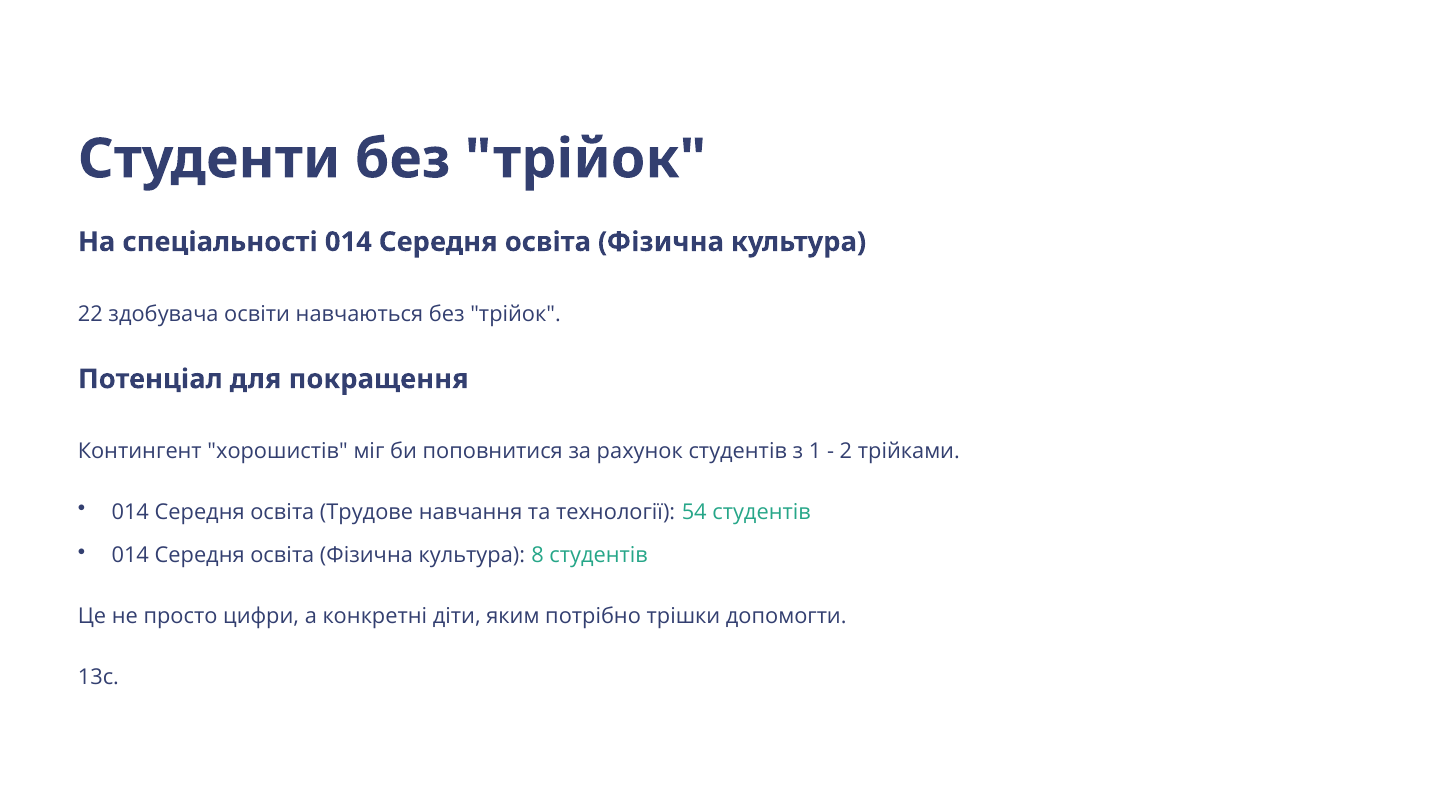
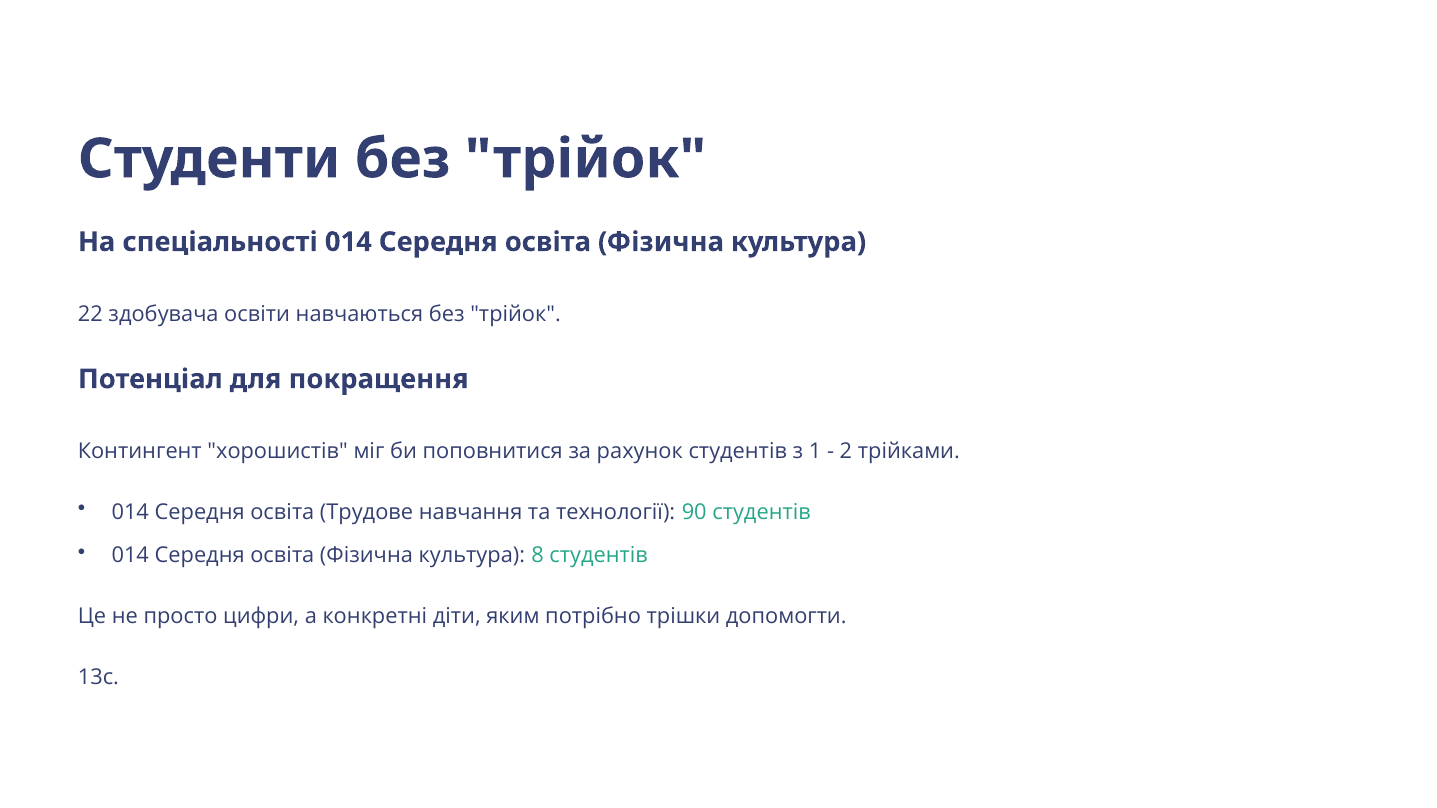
54: 54 -> 90
